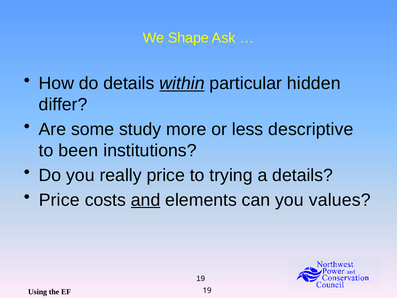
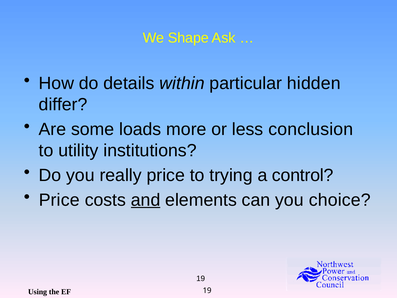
within underline: present -> none
study: study -> loads
descriptive: descriptive -> conclusion
been: been -> utility
a details: details -> control
values: values -> choice
